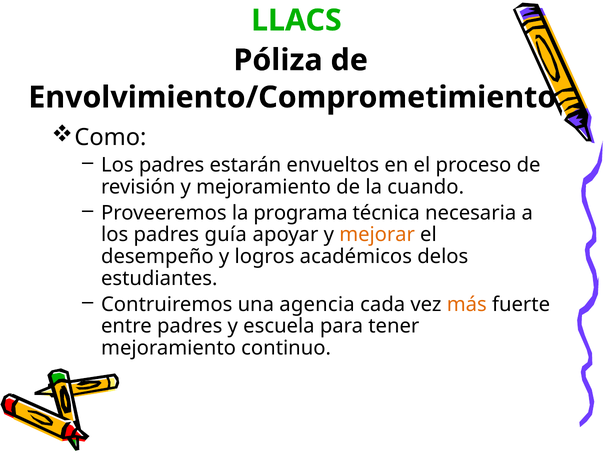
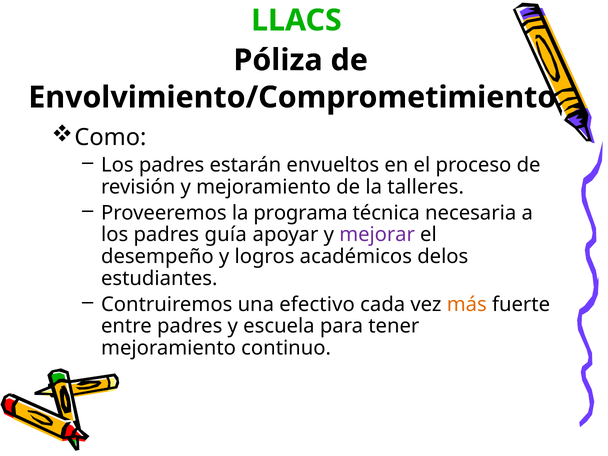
cuando: cuando -> talleres
mejorar colour: orange -> purple
agencia: agencia -> efectivo
